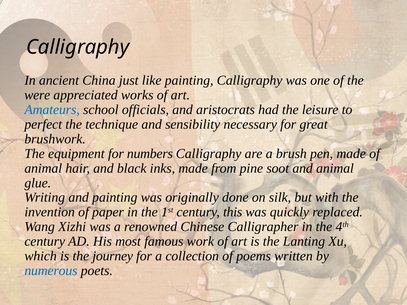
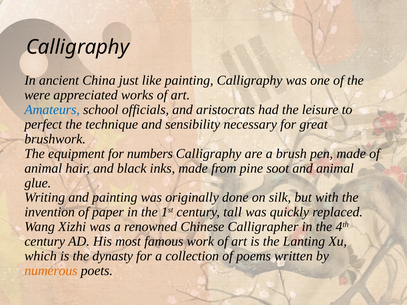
this: this -> tall
journey: journey -> dynasty
numerous colour: blue -> orange
